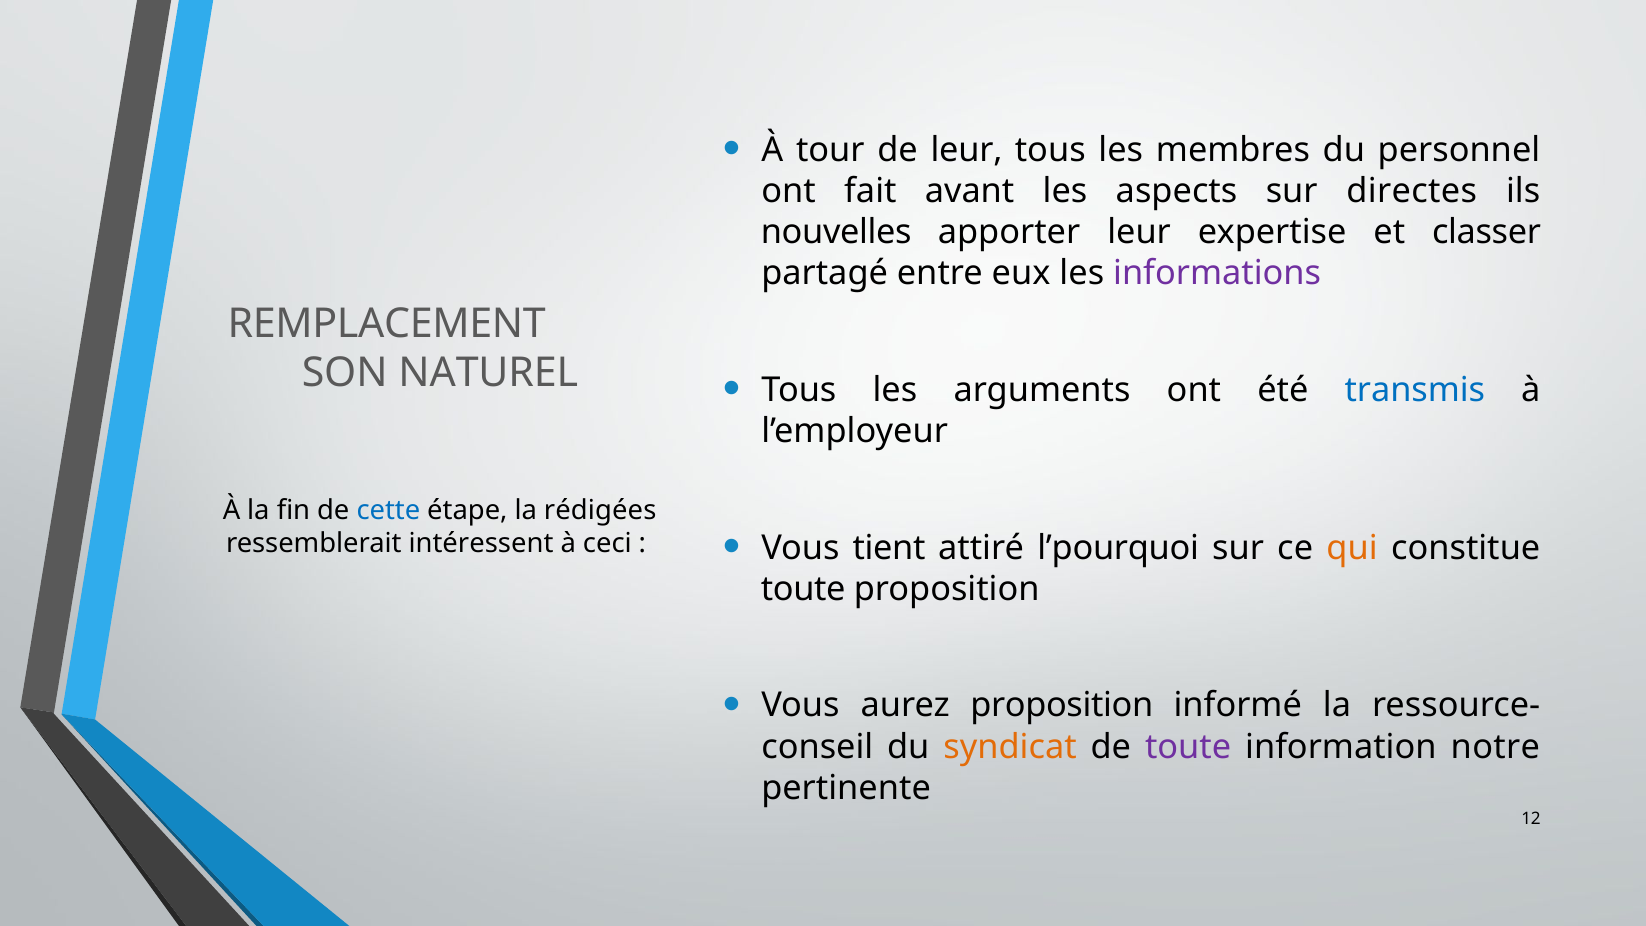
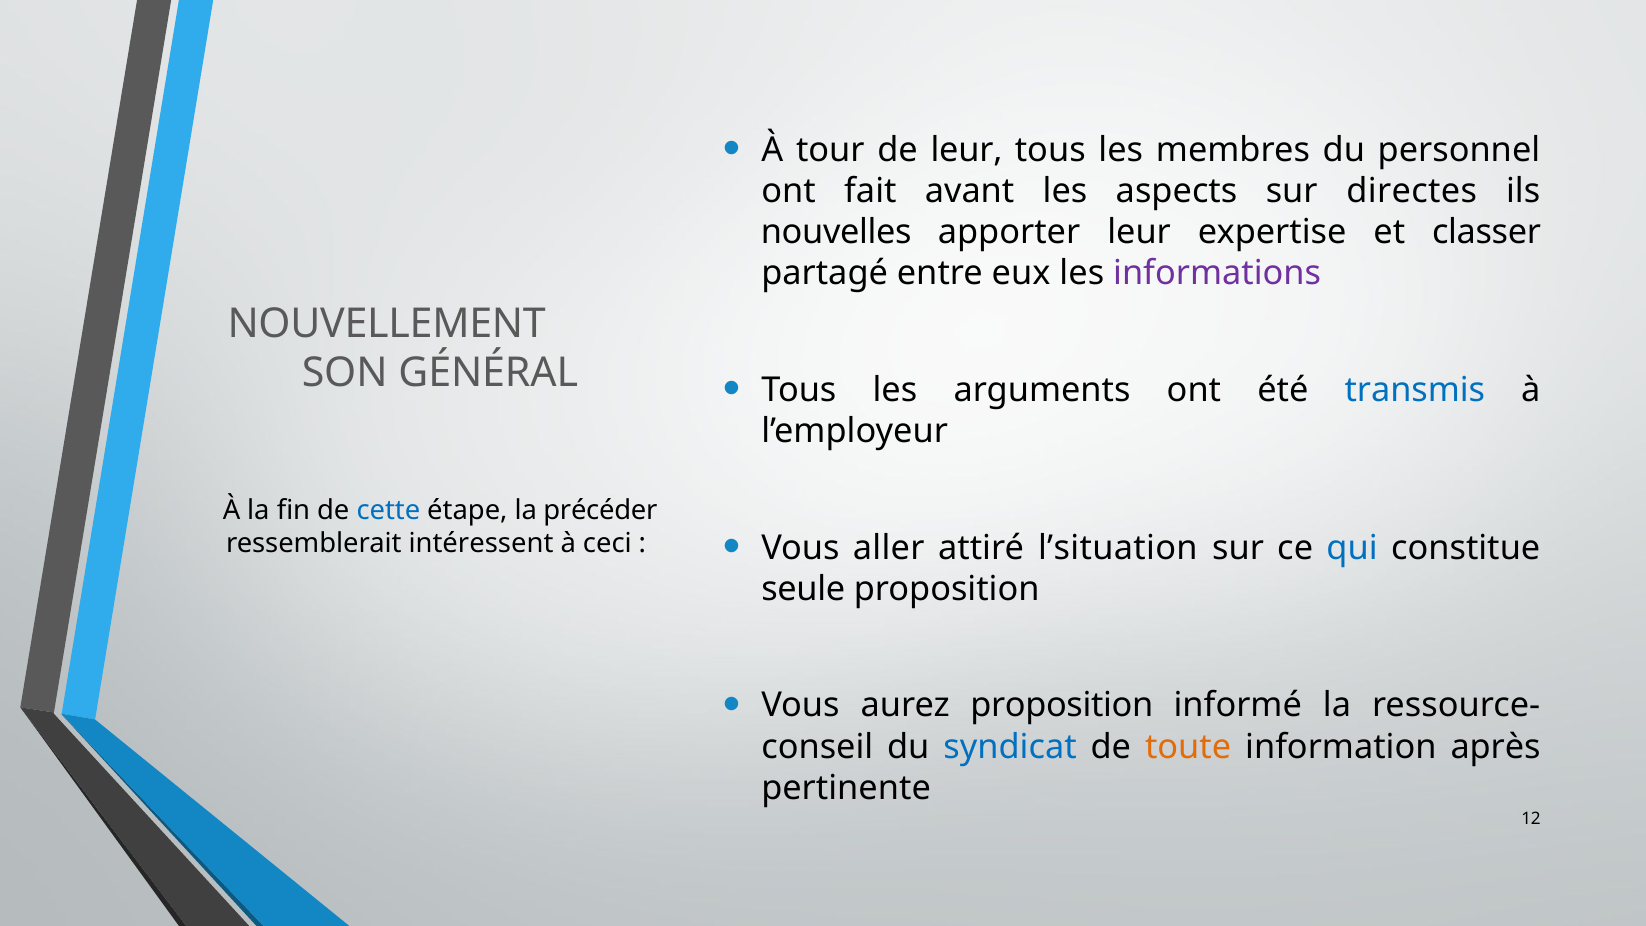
REMPLACEMENT: REMPLACEMENT -> NOUVELLEMENT
NATUREL: NATUREL -> GÉNÉRAL
rédigées: rédigées -> précéder
tient: tient -> aller
l’pourquoi: l’pourquoi -> l’situation
qui colour: orange -> blue
toute at (803, 589): toute -> seule
syndicat colour: orange -> blue
toute at (1188, 747) colour: purple -> orange
notre: notre -> après
